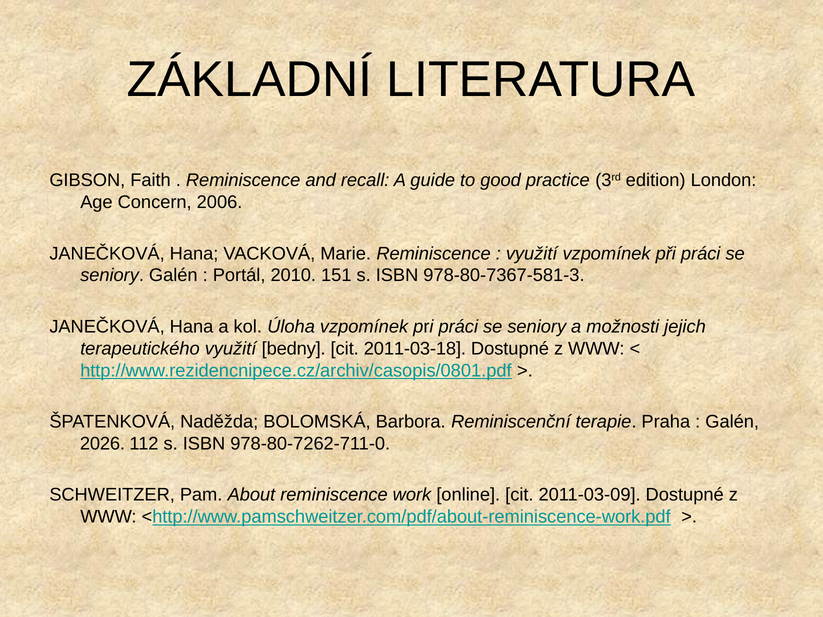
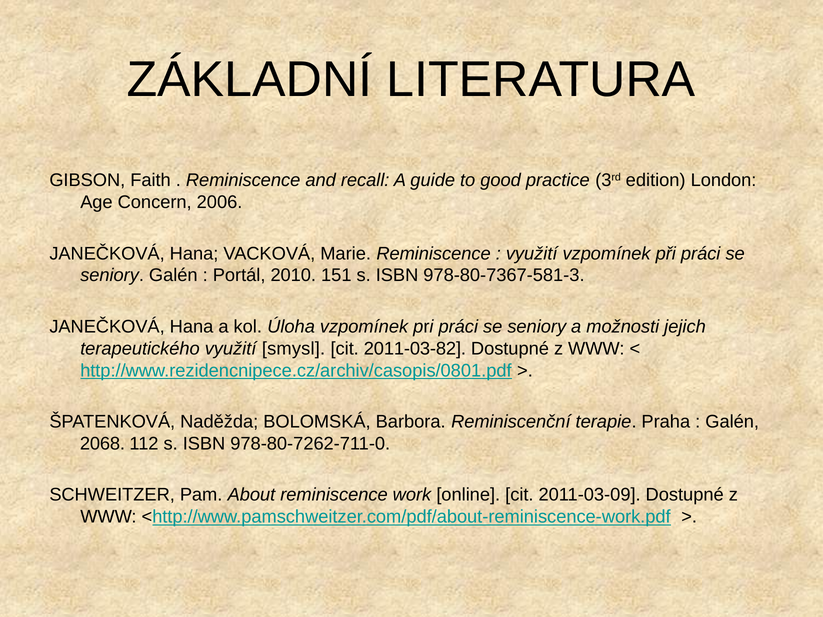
bedny: bedny -> smysl
2011-03-18: 2011-03-18 -> 2011-03-82
2026: 2026 -> 2068
